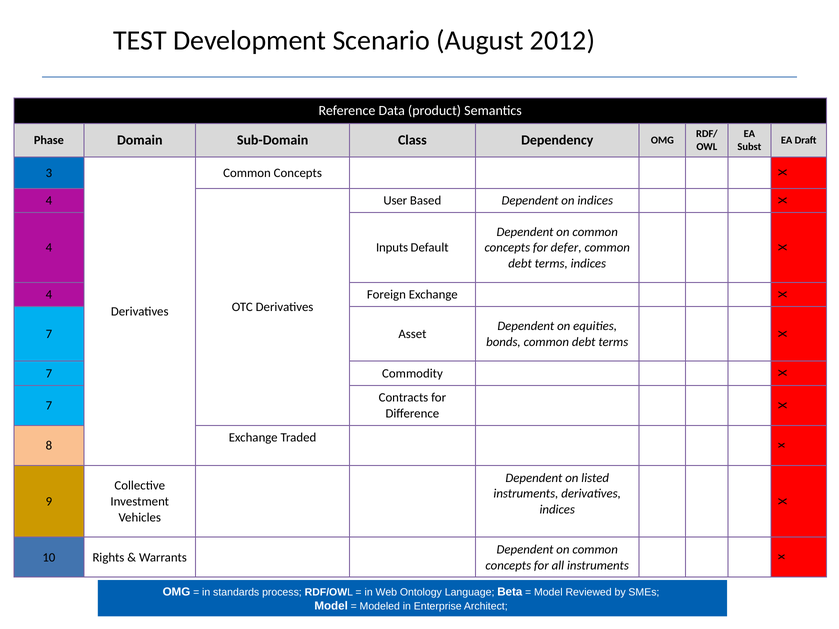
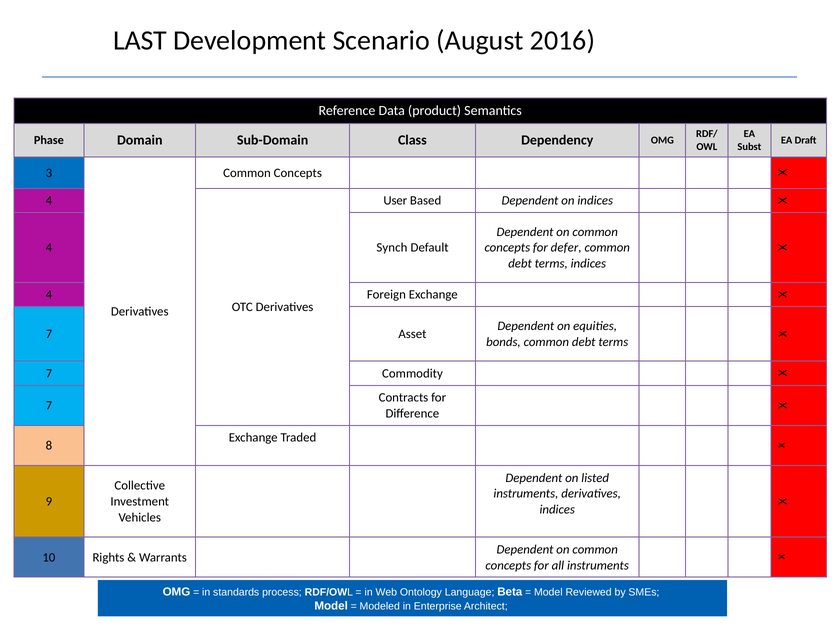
TEST: TEST -> LAST
2012: 2012 -> 2016
Inputs: Inputs -> Synch
